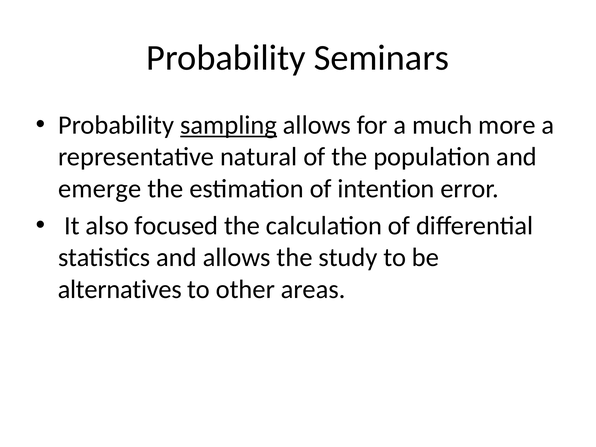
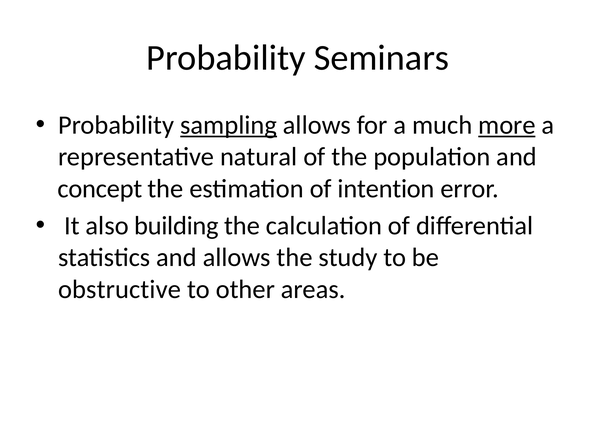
more underline: none -> present
emerge: emerge -> concept
focused: focused -> building
alternatives: alternatives -> obstructive
